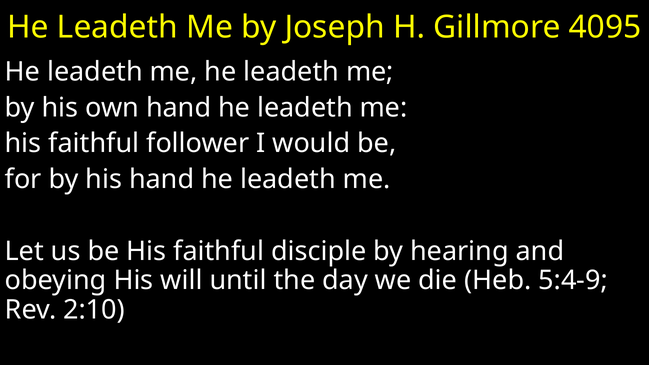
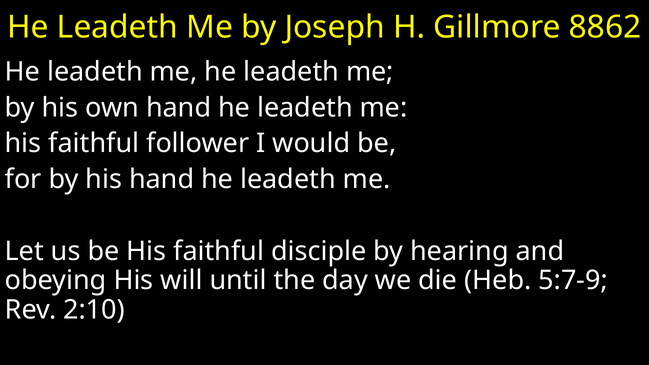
4095: 4095 -> 8862
5:4-9: 5:4-9 -> 5:7-9
